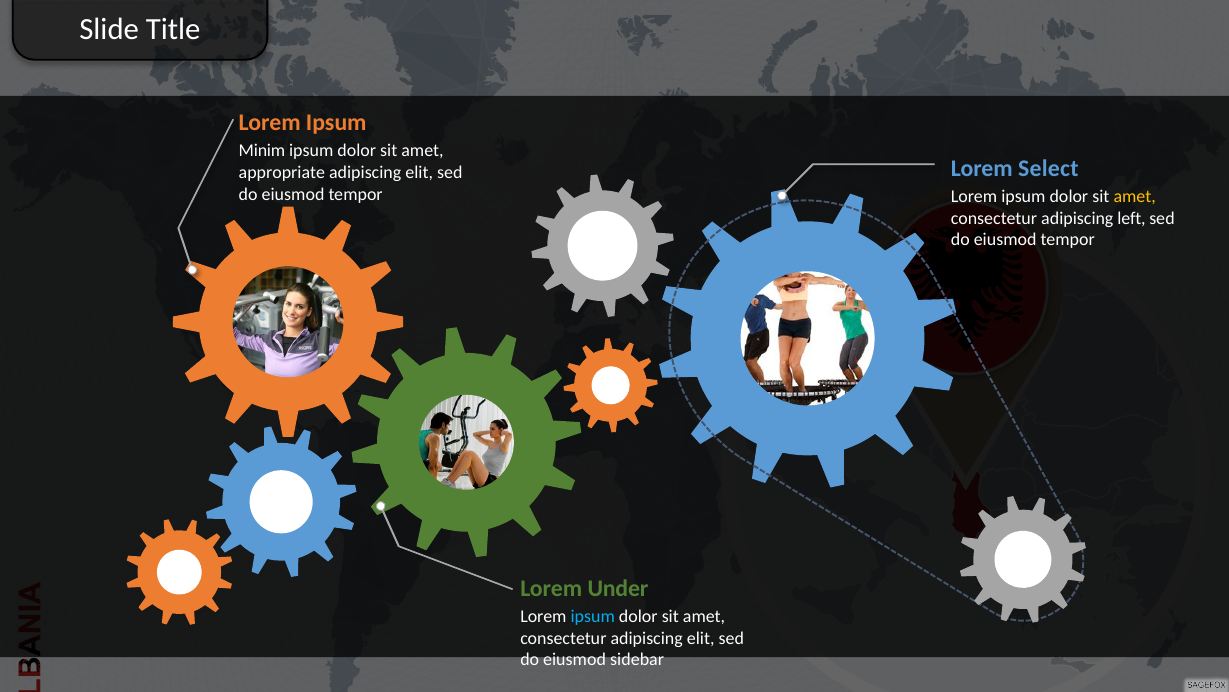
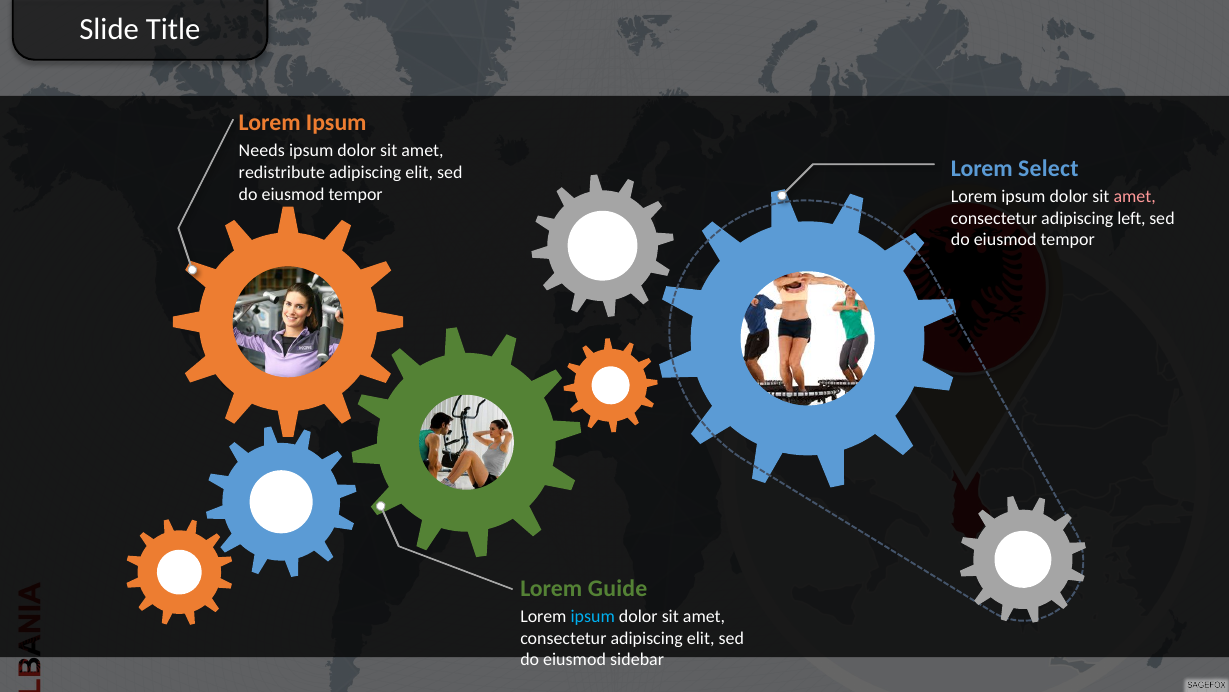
Minim: Minim -> Needs
appropriate: appropriate -> redistribute
amet at (1135, 197) colour: yellow -> pink
Under: Under -> Guide
